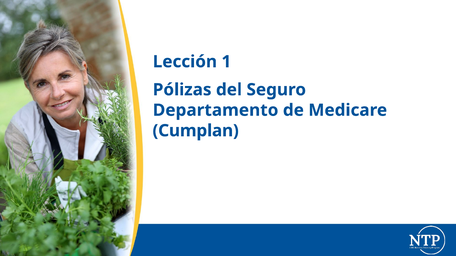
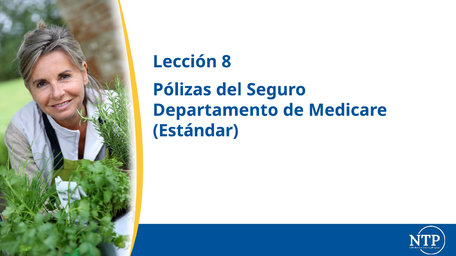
1: 1 -> 8
Cumplan: Cumplan -> Estándar
